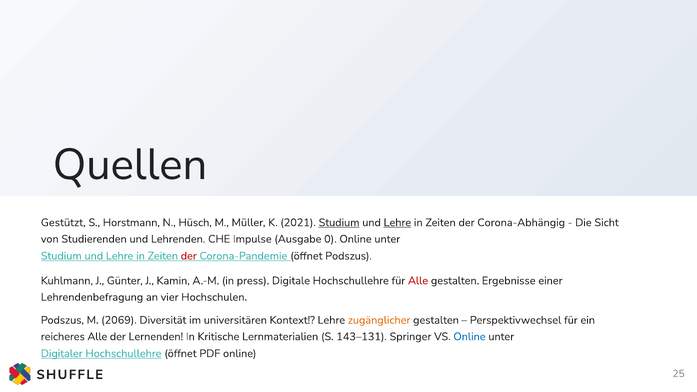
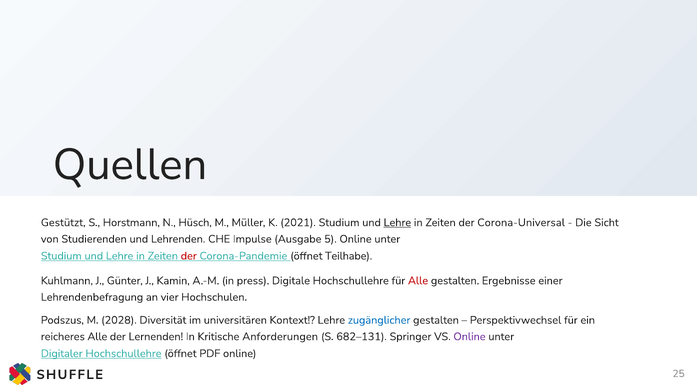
Studium at (339, 223) underline: present -> none
Corona-Abhängig: Corona-Abhängig -> Corona-Universal
0: 0 -> 5
öffnet Podszus: Podszus -> Teilhabe
2069: 2069 -> 2028
zugänglicher colour: orange -> blue
Lernmaterialien: Lernmaterialien -> Anforderungen
143–131: 143–131 -> 682–131
Online at (469, 337) colour: blue -> purple
